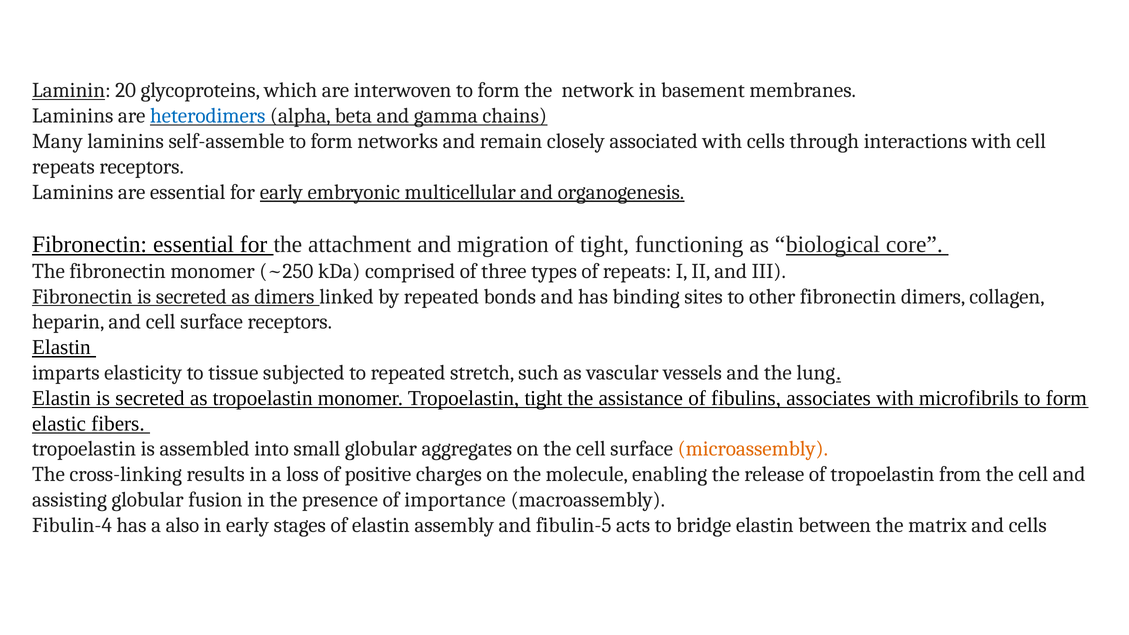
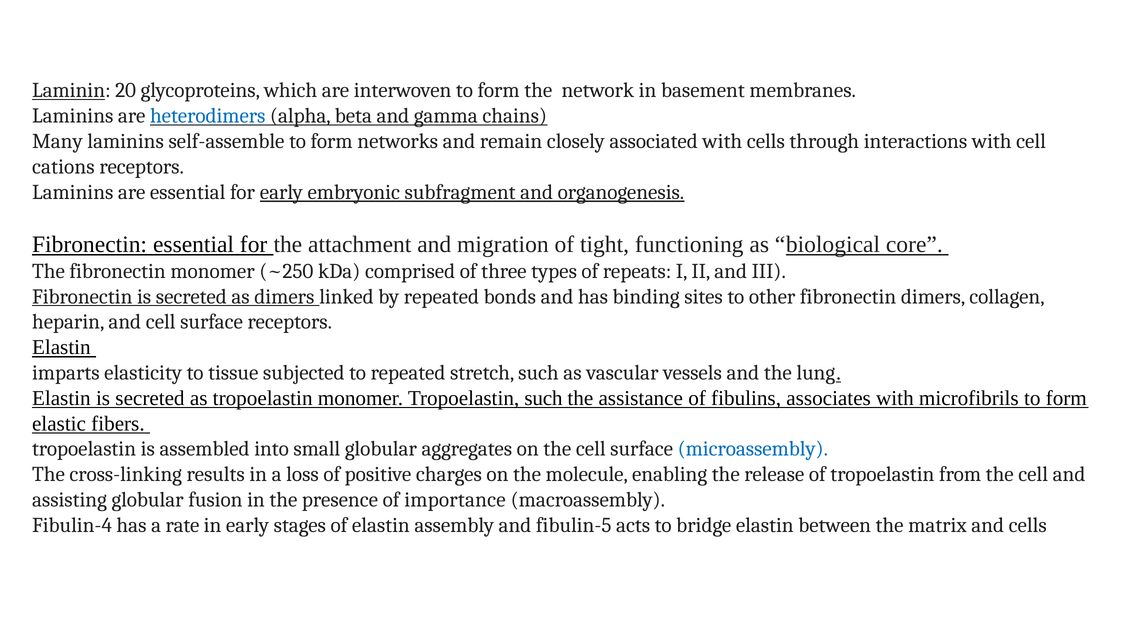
repeats at (63, 167): repeats -> cations
multicellular: multicellular -> subfragment
Tropoelastin tight: tight -> such
microassembly colour: orange -> blue
also: also -> rate
